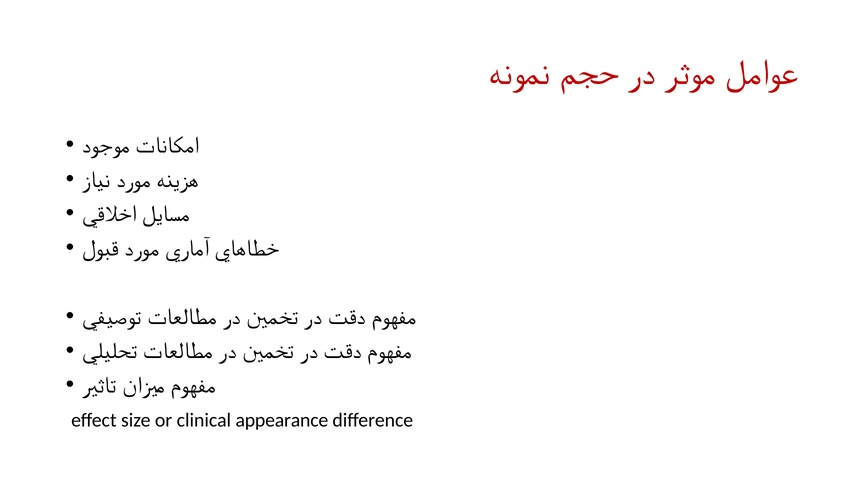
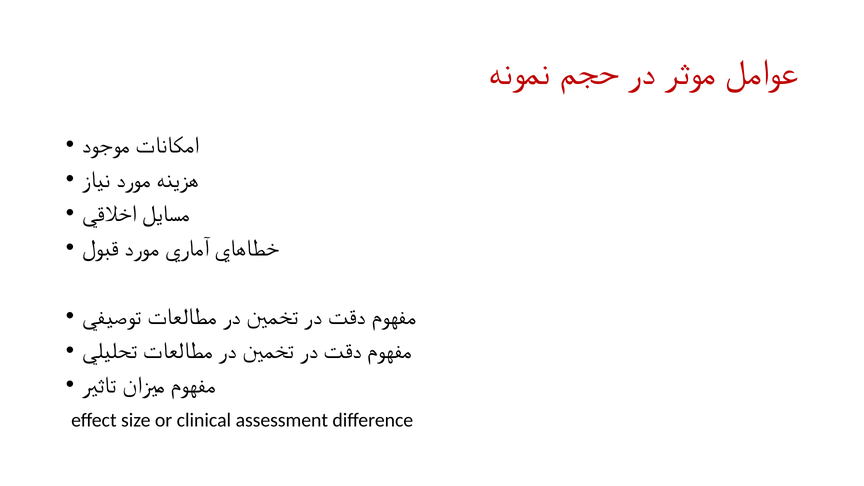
appearance: appearance -> assessment
